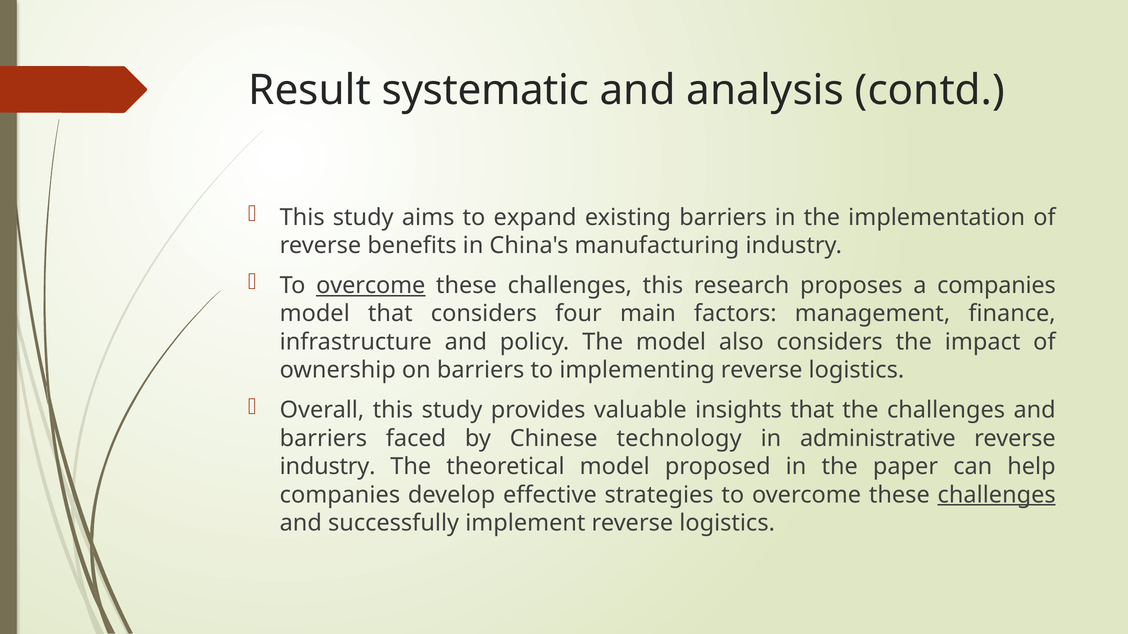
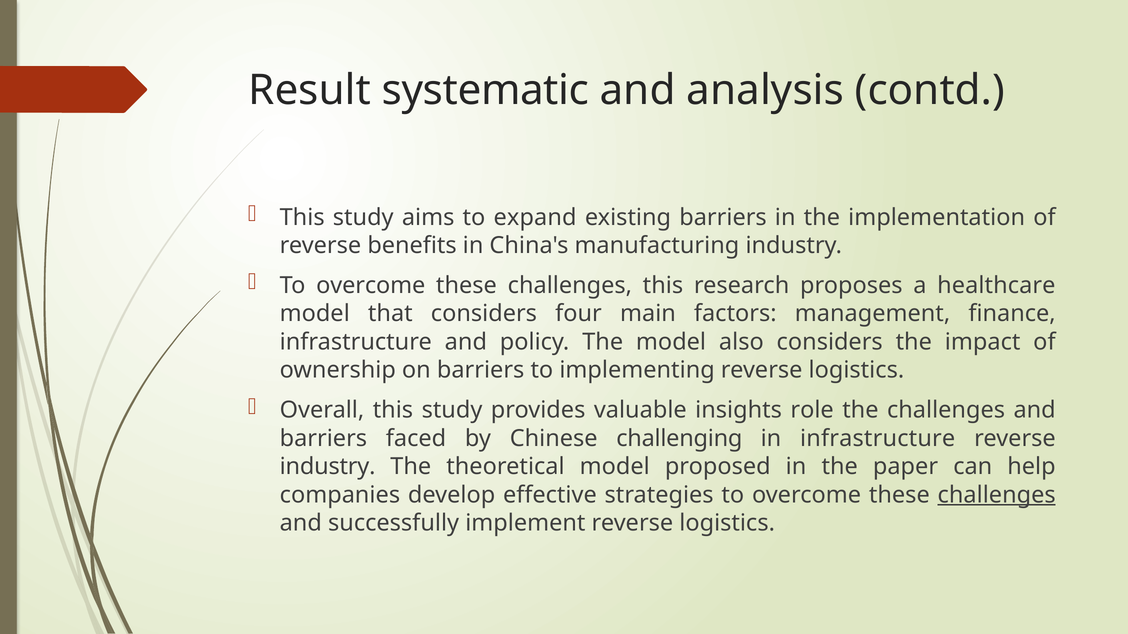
overcome at (371, 286) underline: present -> none
a companies: companies -> healthcare
insights that: that -> role
technology: technology -> challenging
in administrative: administrative -> infrastructure
